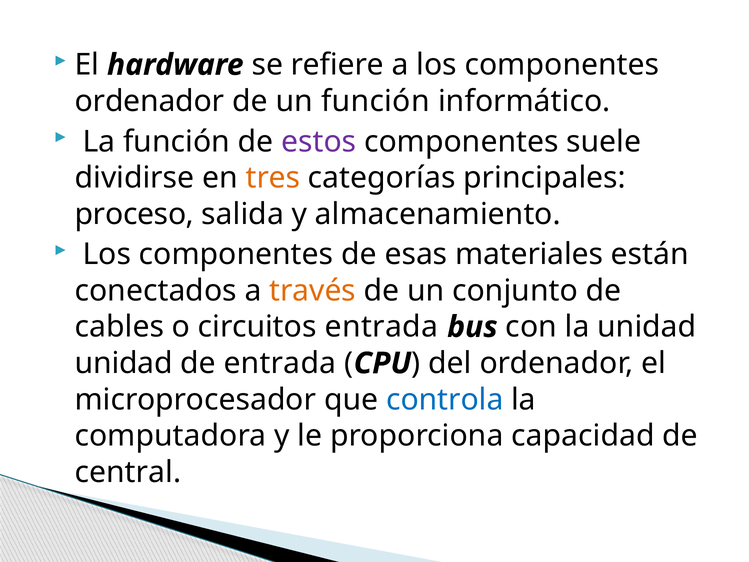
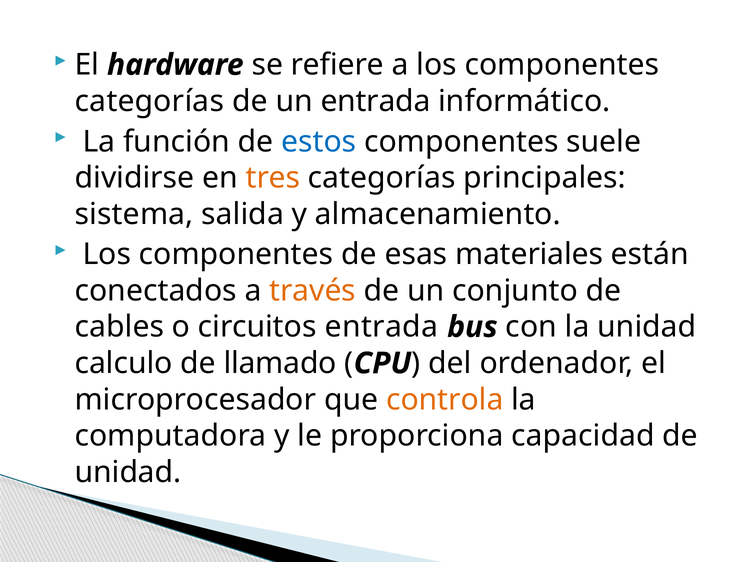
ordenador at (150, 101): ordenador -> categorías
un función: función -> entrada
estos colour: purple -> blue
proceso: proceso -> sistema
unidad at (124, 363): unidad -> calculo
de entrada: entrada -> llamado
controla colour: blue -> orange
central at (128, 472): central -> unidad
